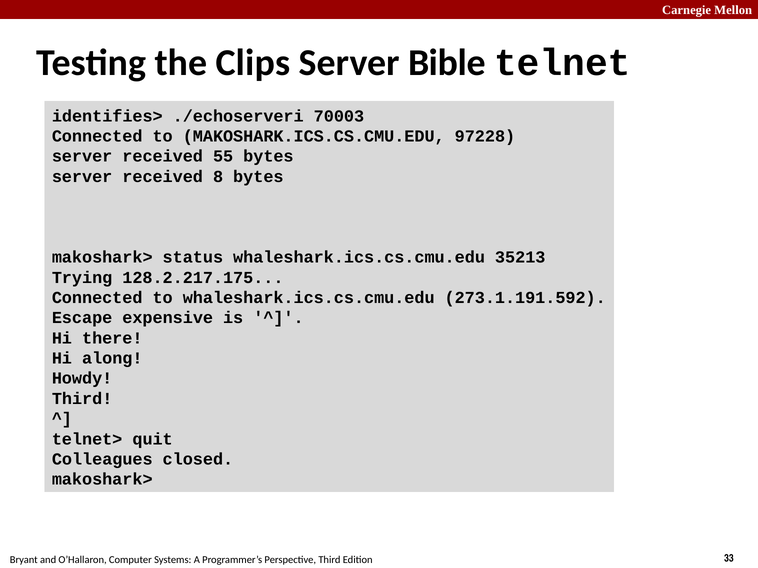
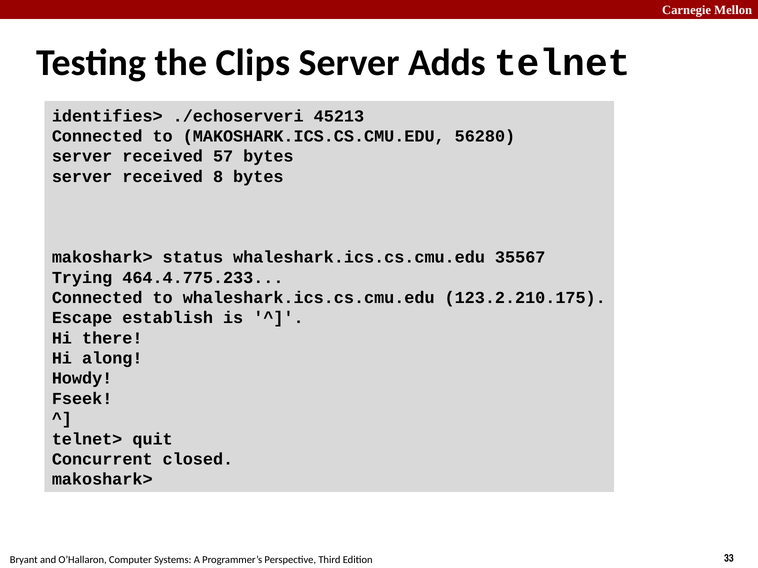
Bible: Bible -> Adds
70003: 70003 -> 45213
97228: 97228 -> 56280
55: 55 -> 57
35213: 35213 -> 35567
128.2.217.175: 128.2.217.175 -> 464.4.775.233
273.1.191.592: 273.1.191.592 -> 123.2.210.175
expensive: expensive -> establish
Third at (82, 399): Third -> Fseek
Colleagues: Colleagues -> Concurrent
